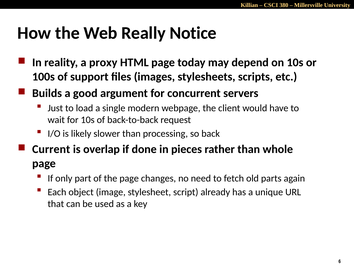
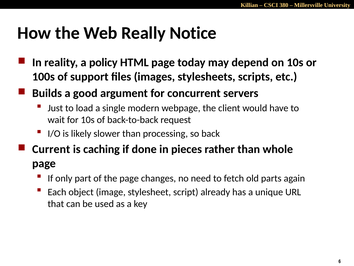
proxy: proxy -> policy
overlap: overlap -> caching
